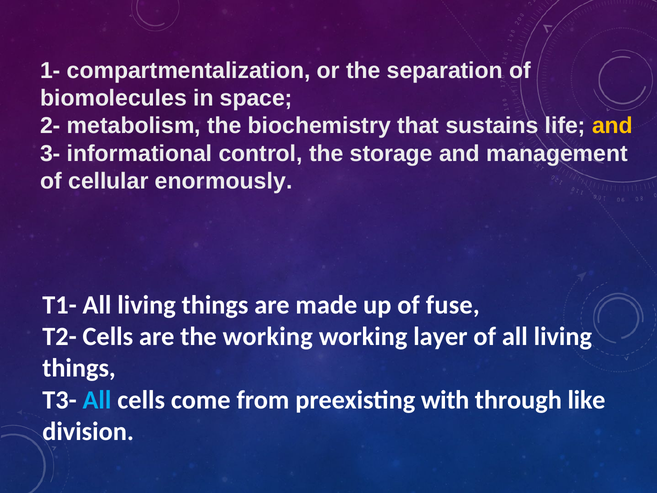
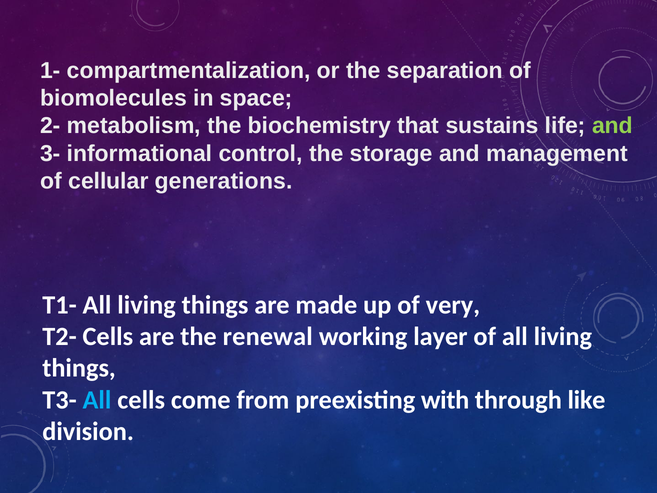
and at (612, 126) colour: yellow -> light green
enormously: enormously -> generations
fuse: fuse -> very
the working: working -> renewal
